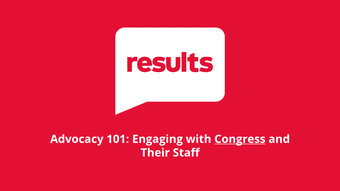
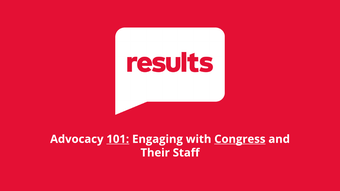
101 underline: none -> present
